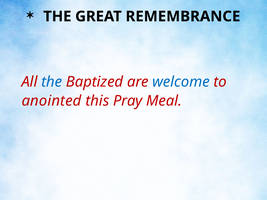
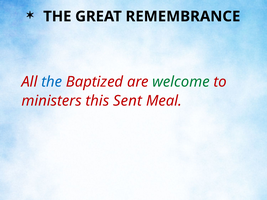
welcome colour: blue -> green
anointed: anointed -> ministers
Pray: Pray -> Sent
